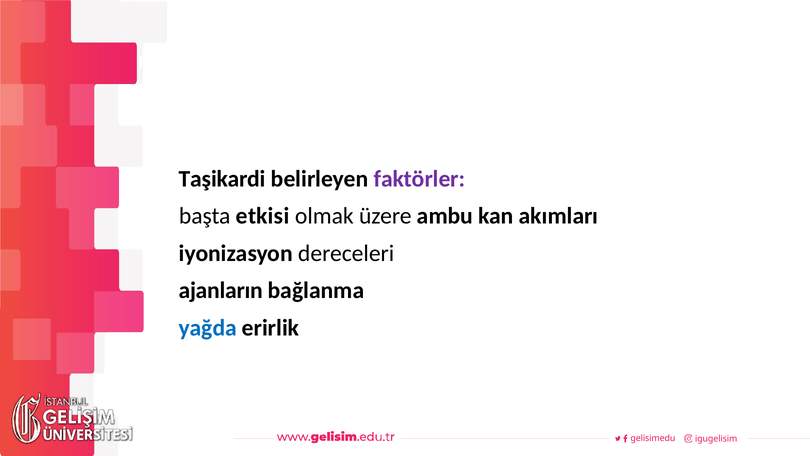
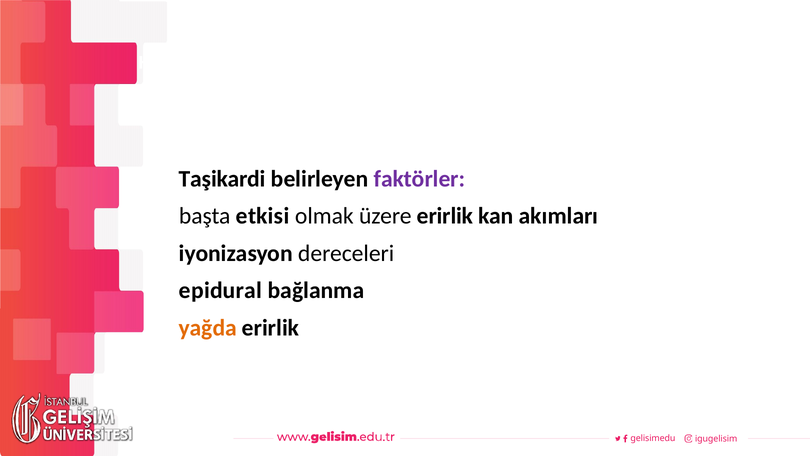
üzere ambu: ambu -> erirlik
ajanların: ajanların -> epidural
yağda colour: blue -> orange
